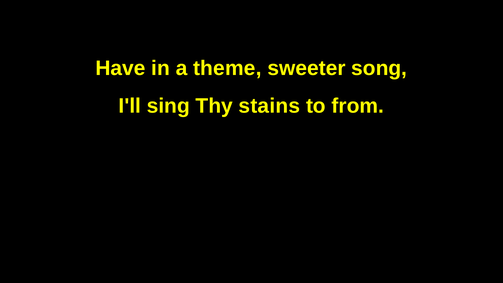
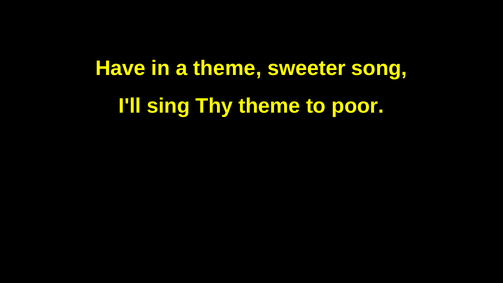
Thy stains: stains -> theme
from: from -> poor
